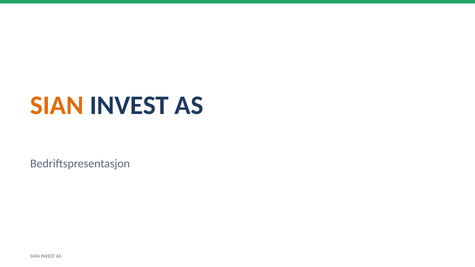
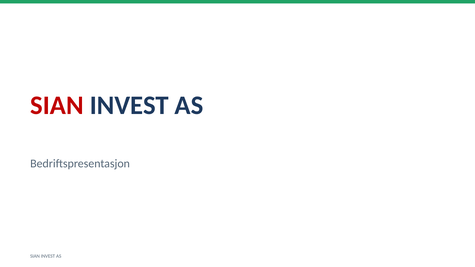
SIAN at (57, 105) colour: orange -> red
